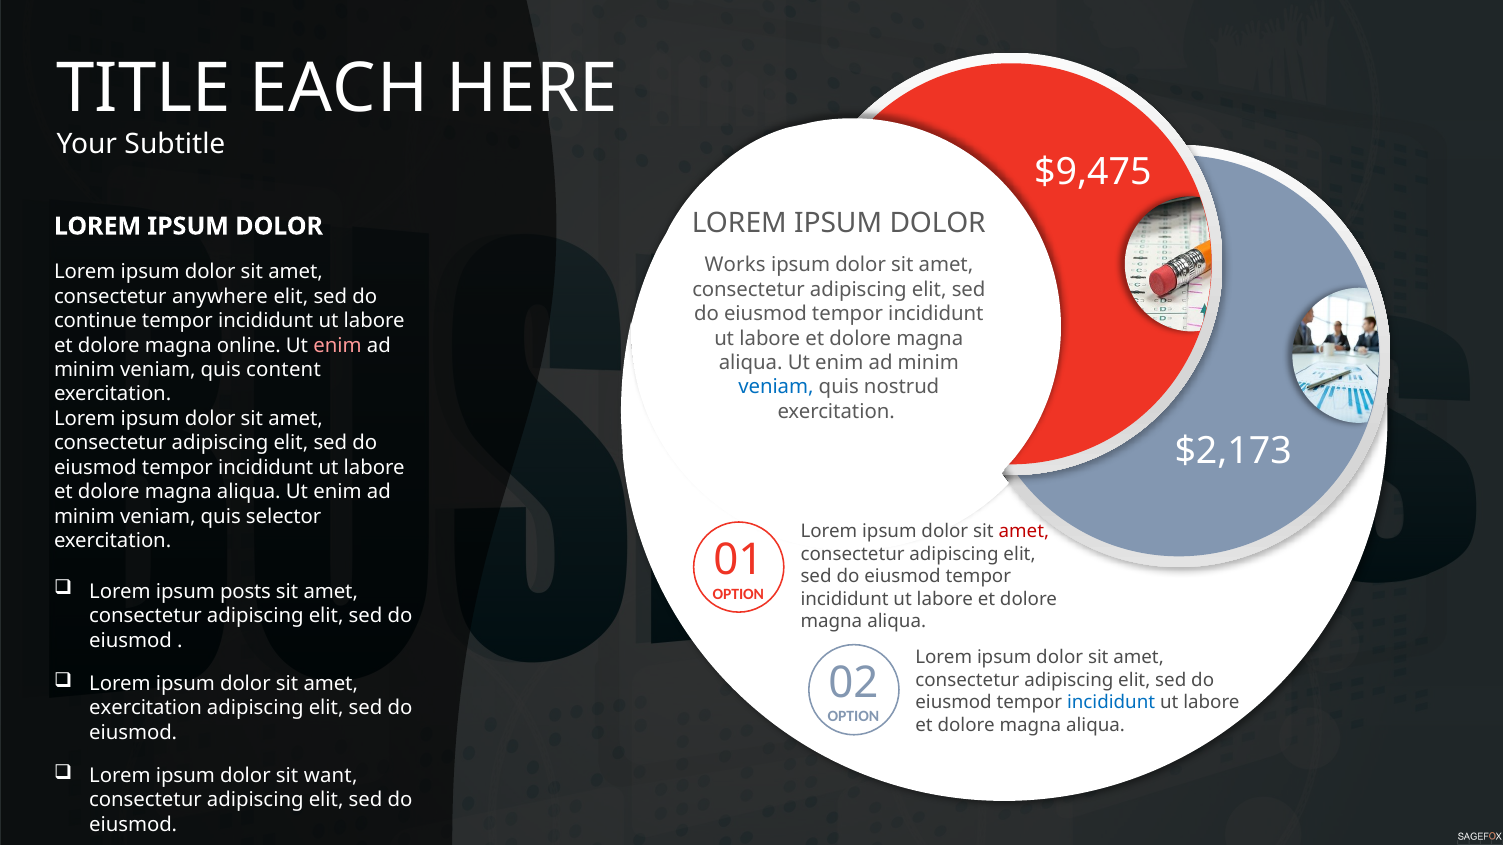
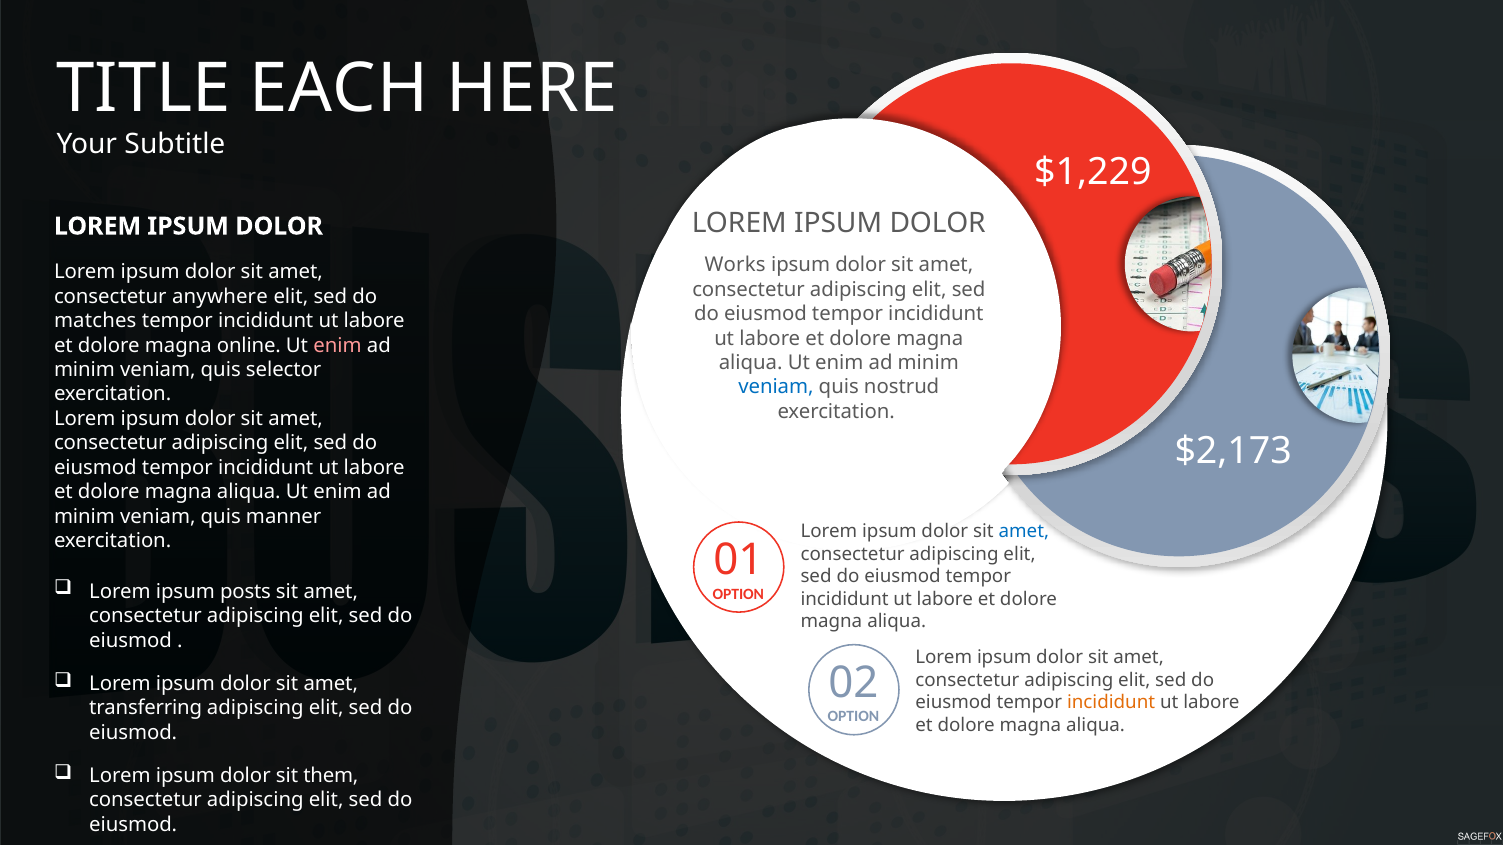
$9,475: $9,475 -> $1,229
continue: continue -> matches
content: content -> selector
selector: selector -> manner
amet at (1024, 532) colour: red -> blue
incididunt at (1111, 703) colour: blue -> orange
exercitation at (146, 708): exercitation -> transferring
want: want -> them
